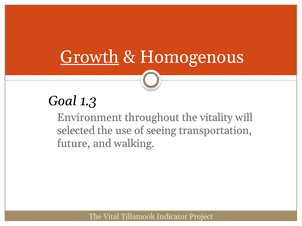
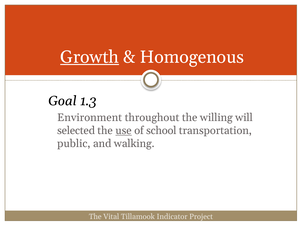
vitality: vitality -> willing
use underline: none -> present
seeing: seeing -> school
future: future -> public
